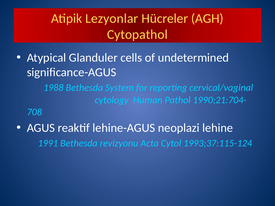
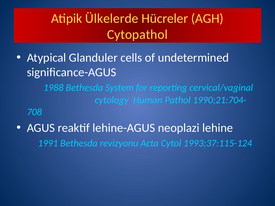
Lezyonlar: Lezyonlar -> Ülkelerde
